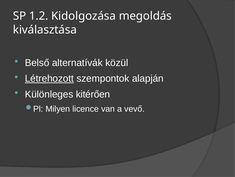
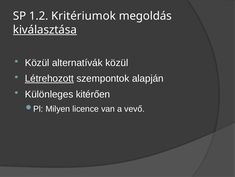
Kidolgozása: Kidolgozása -> Kritériumok
kiválasztása underline: none -> present
Belső at (37, 63): Belső -> Közül
